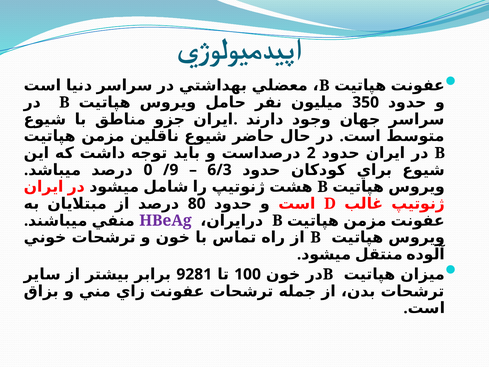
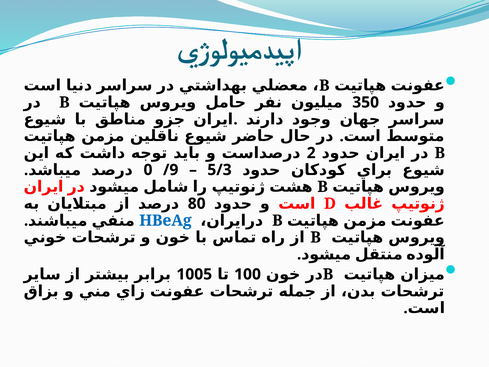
6/3: 6/3 -> 5/3
HBeAg colour: purple -> blue
9281: 9281 -> 1005
